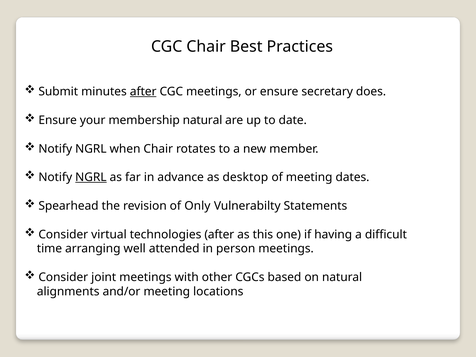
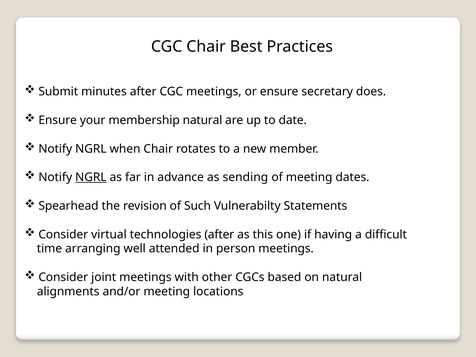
after at (143, 92) underline: present -> none
desktop: desktop -> sending
Only: Only -> Such
